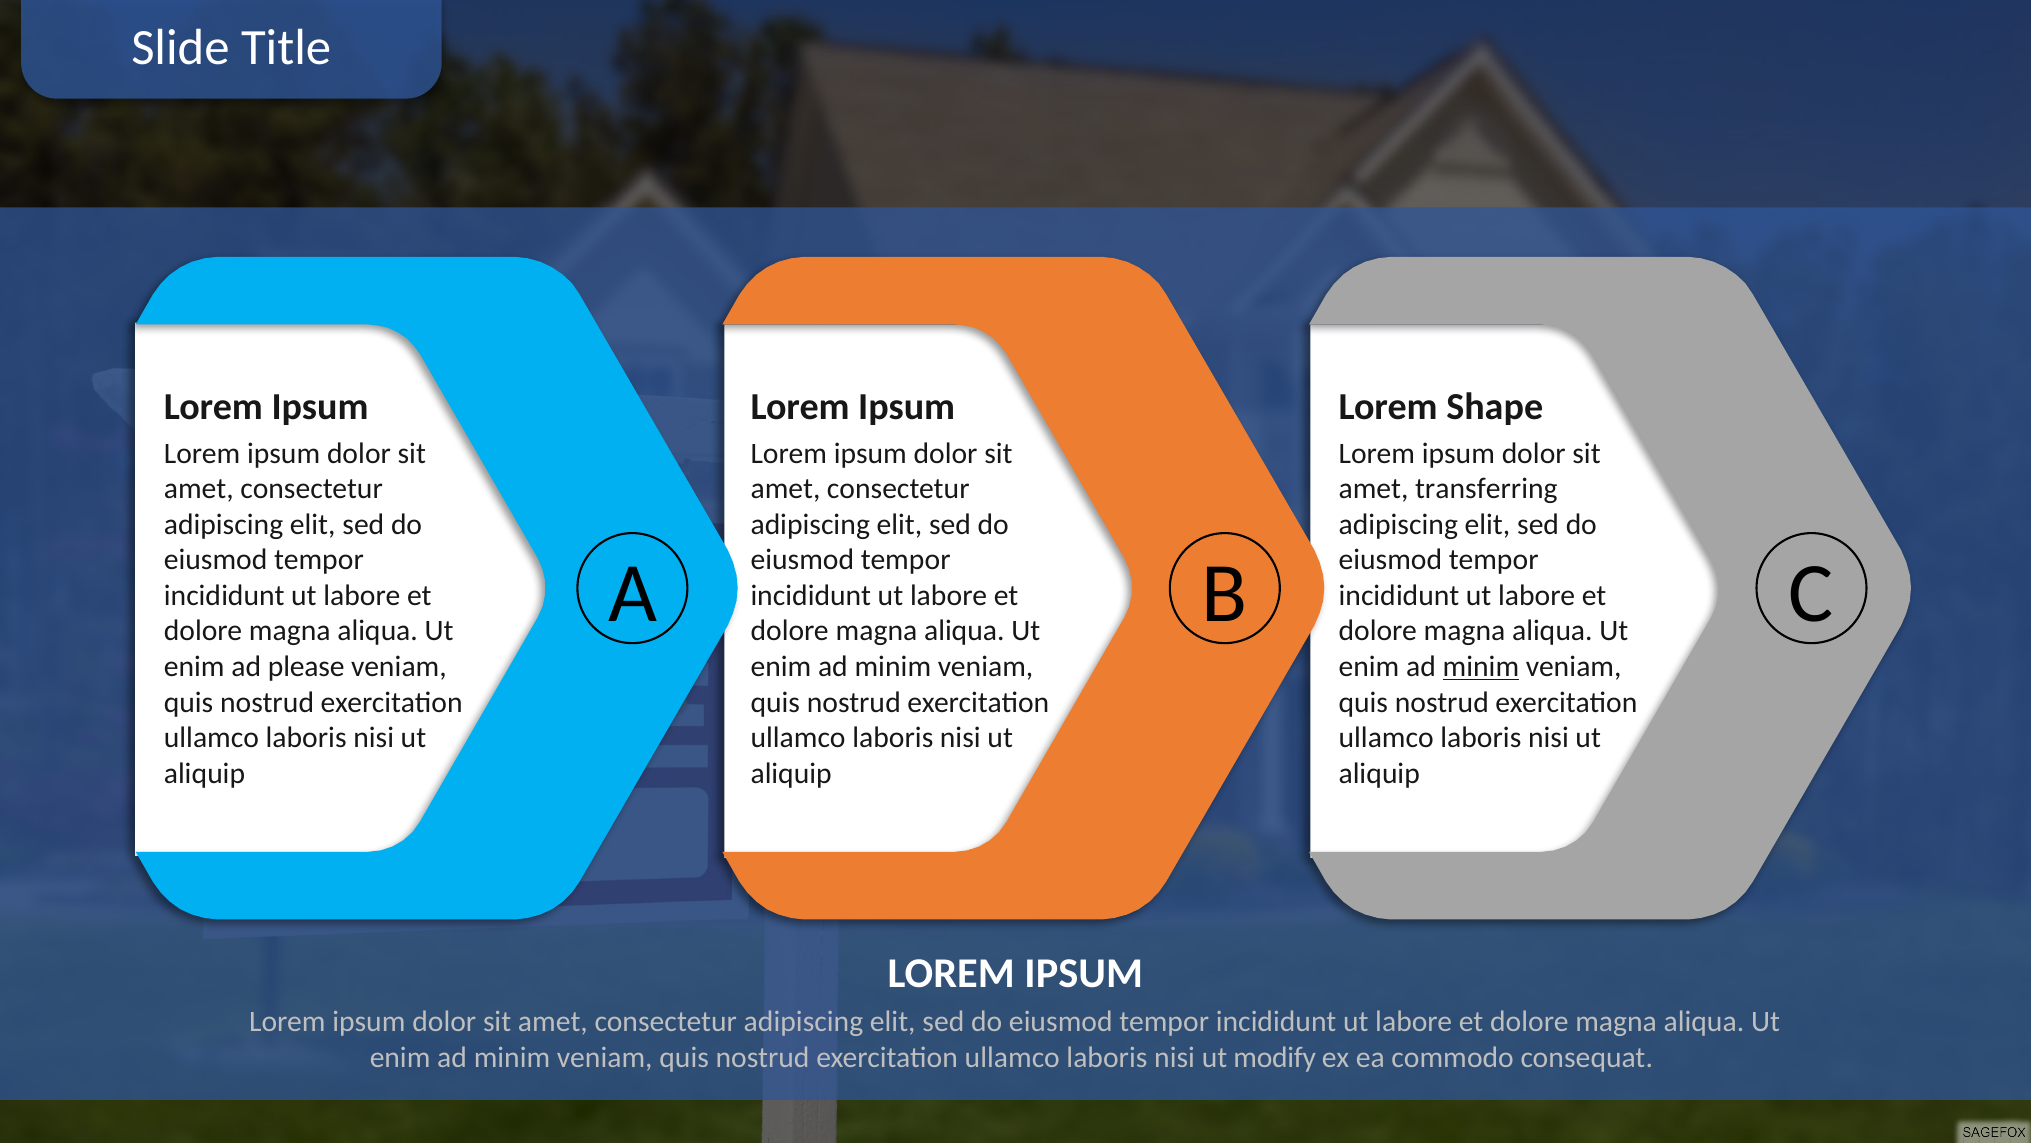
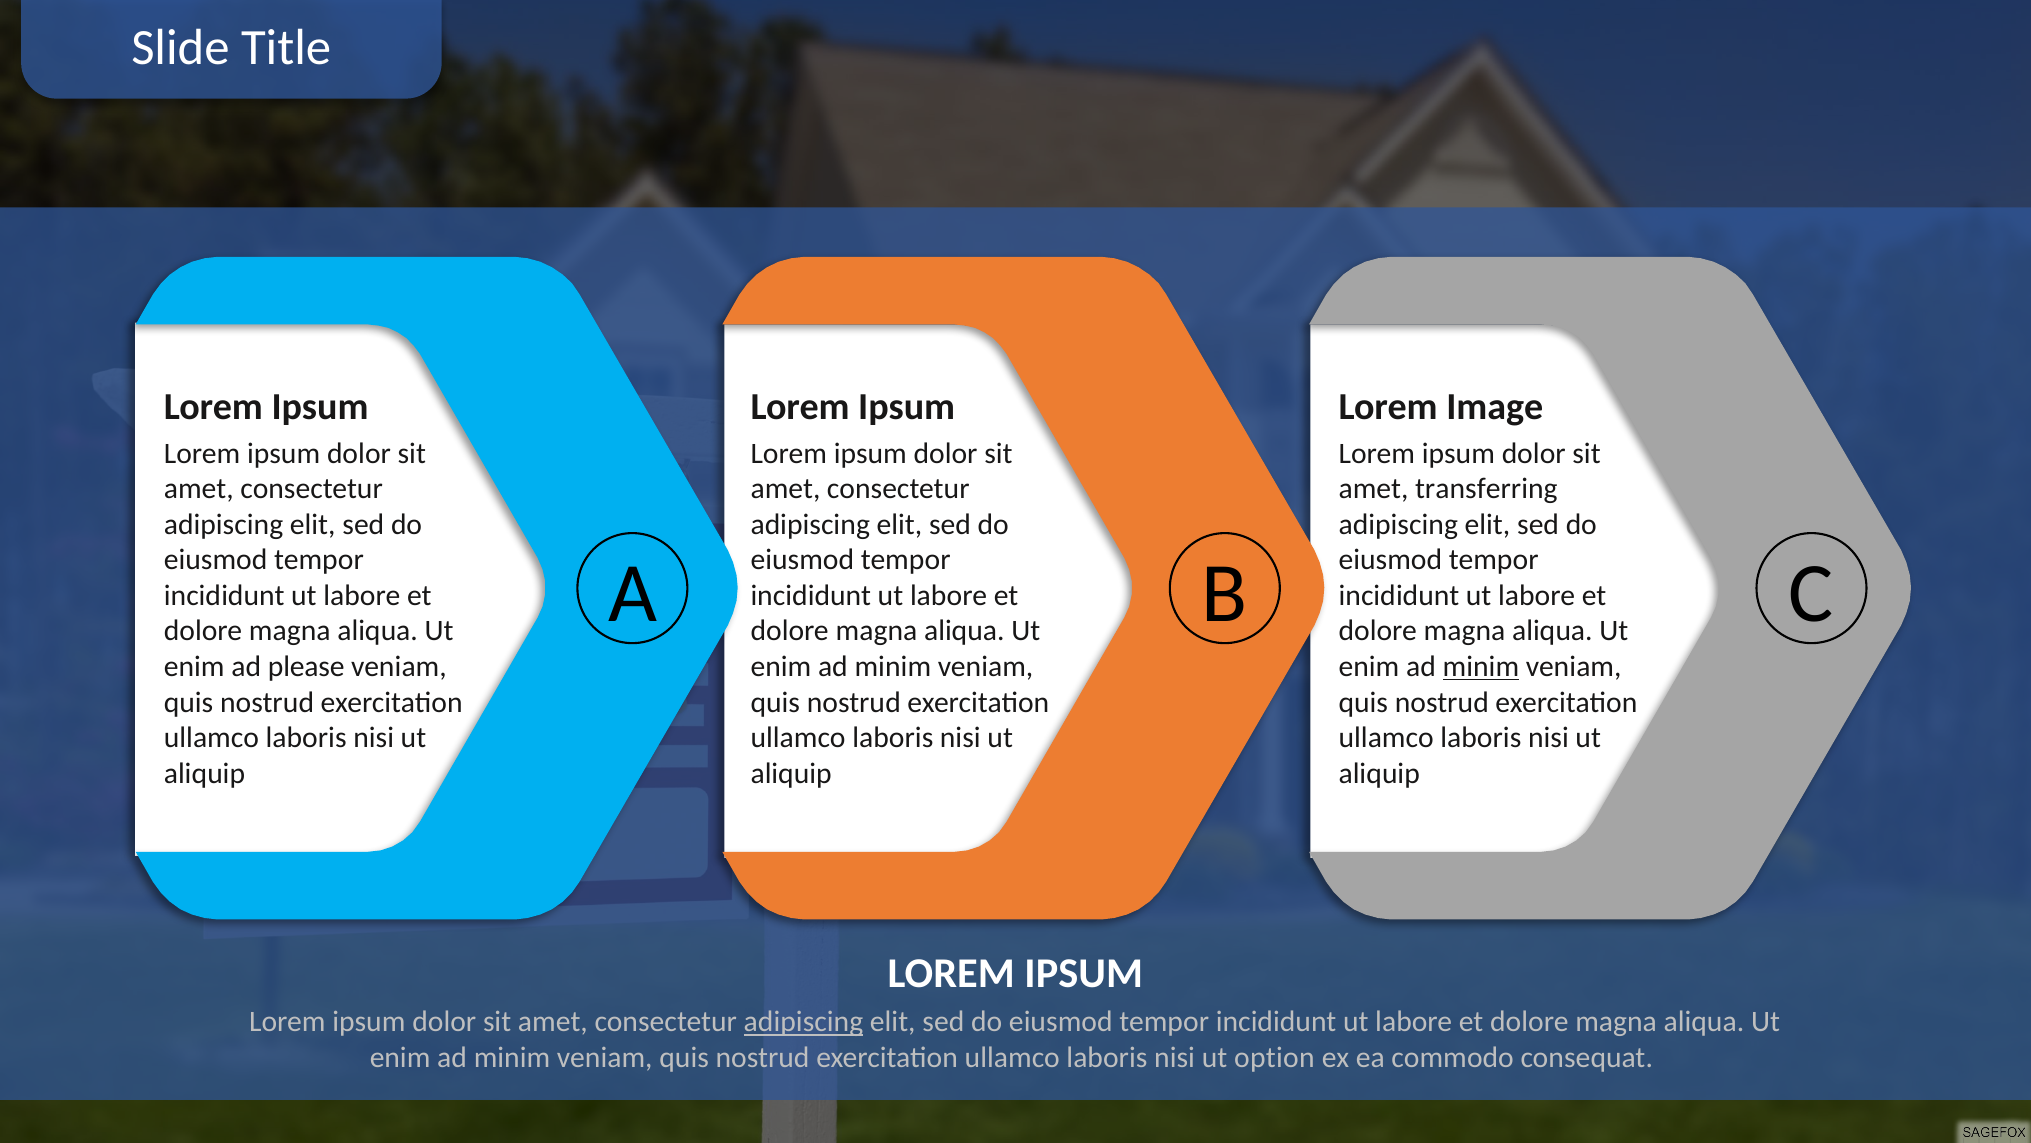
Shape: Shape -> Image
adipiscing at (803, 1022) underline: none -> present
modify: modify -> option
